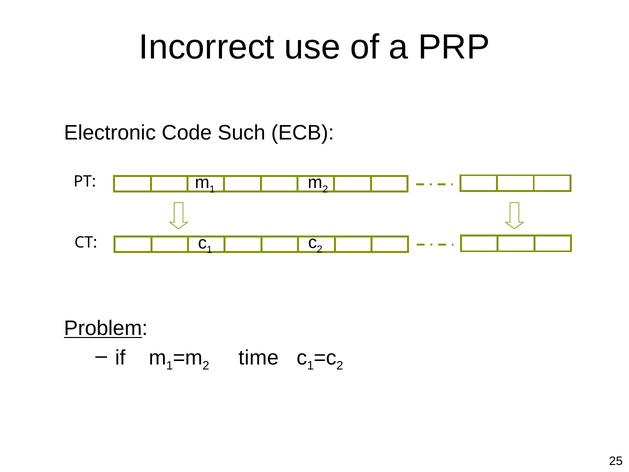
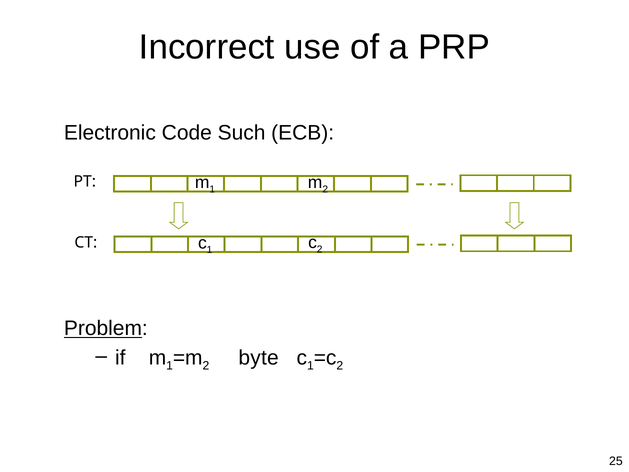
time: time -> byte
